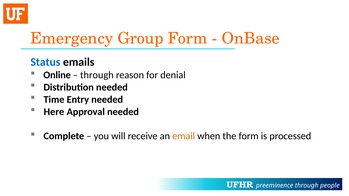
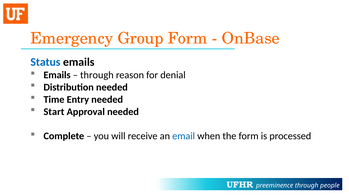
Online at (57, 75): Online -> Emails
Here: Here -> Start
email colour: orange -> blue
